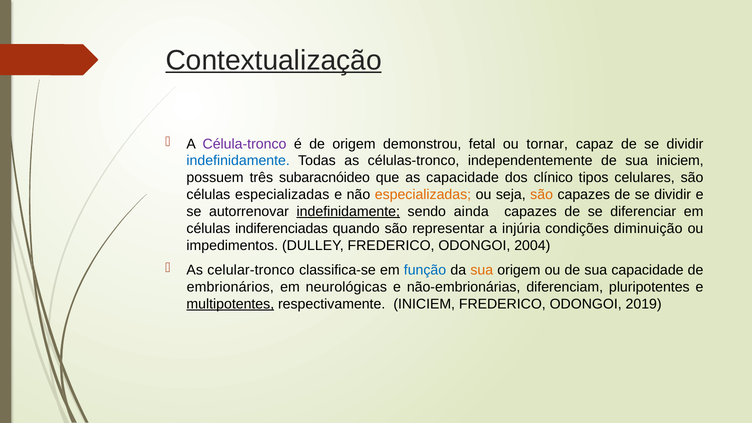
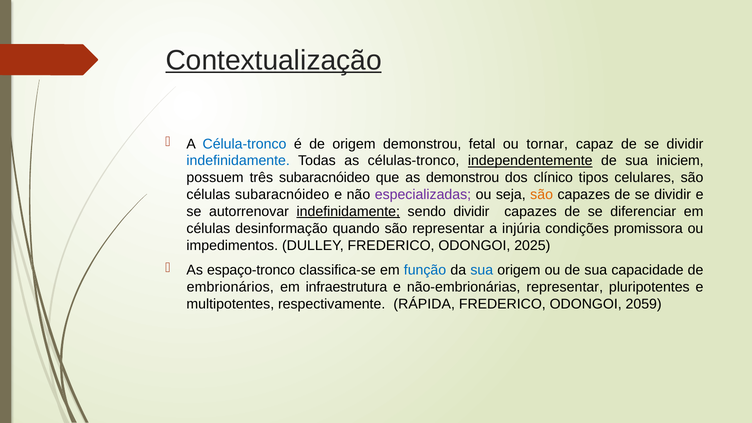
Célula-tronco colour: purple -> blue
independentemente underline: none -> present
as capacidade: capacidade -> demonstrou
células especializadas: especializadas -> subaracnóideo
especializadas at (423, 195) colour: orange -> purple
sendo ainda: ainda -> dividir
indiferenciadas: indiferenciadas -> desinformação
diminuição: diminuição -> promissora
2004: 2004 -> 2025
celular-tronco: celular-tronco -> espaço-tronco
sua at (482, 270) colour: orange -> blue
neurológicas: neurológicas -> infraestrutura
não-embrionárias diferenciam: diferenciam -> representar
multipotentes underline: present -> none
respectivamente INICIEM: INICIEM -> RÁPIDA
2019: 2019 -> 2059
